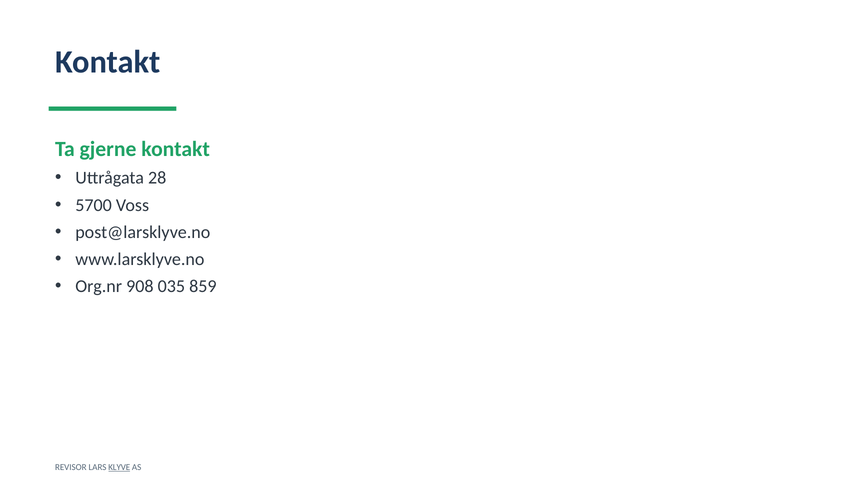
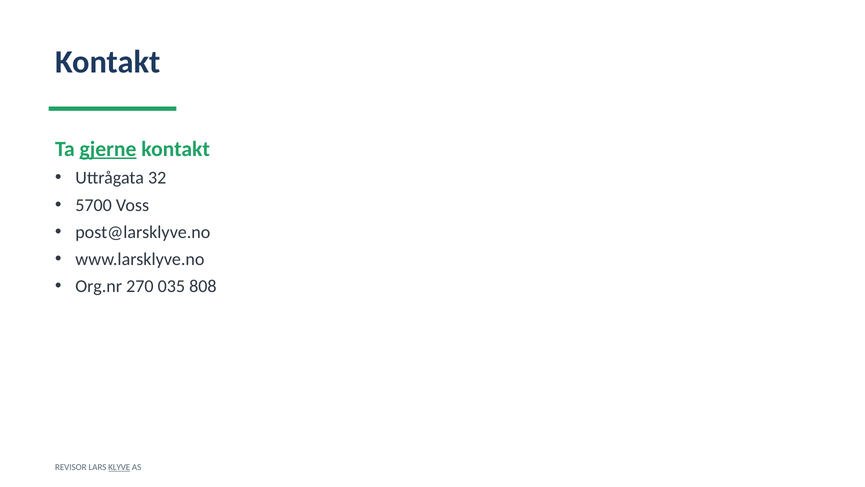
gjerne underline: none -> present
28: 28 -> 32
908: 908 -> 270
859: 859 -> 808
